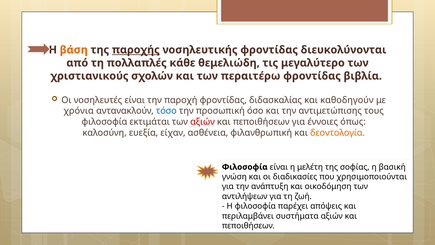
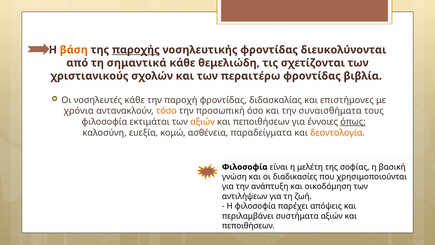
πολλαπλές: πολλαπλές -> σημαντικά
μεγαλύτερο: μεγαλύτερο -> σχετίζονται
νοσηλευτές είναι: είναι -> κάθε
καθοδηγούν: καθοδηγούν -> επιστήμονες
τόσο colour: blue -> orange
αντιμετώπισης: αντιμετώπισης -> συναισθήματα
αξιών at (203, 122) colour: red -> orange
όπως underline: none -> present
είχαν: είχαν -> κομώ
φιλανθρωπική: φιλανθρωπική -> παραδείγματα
